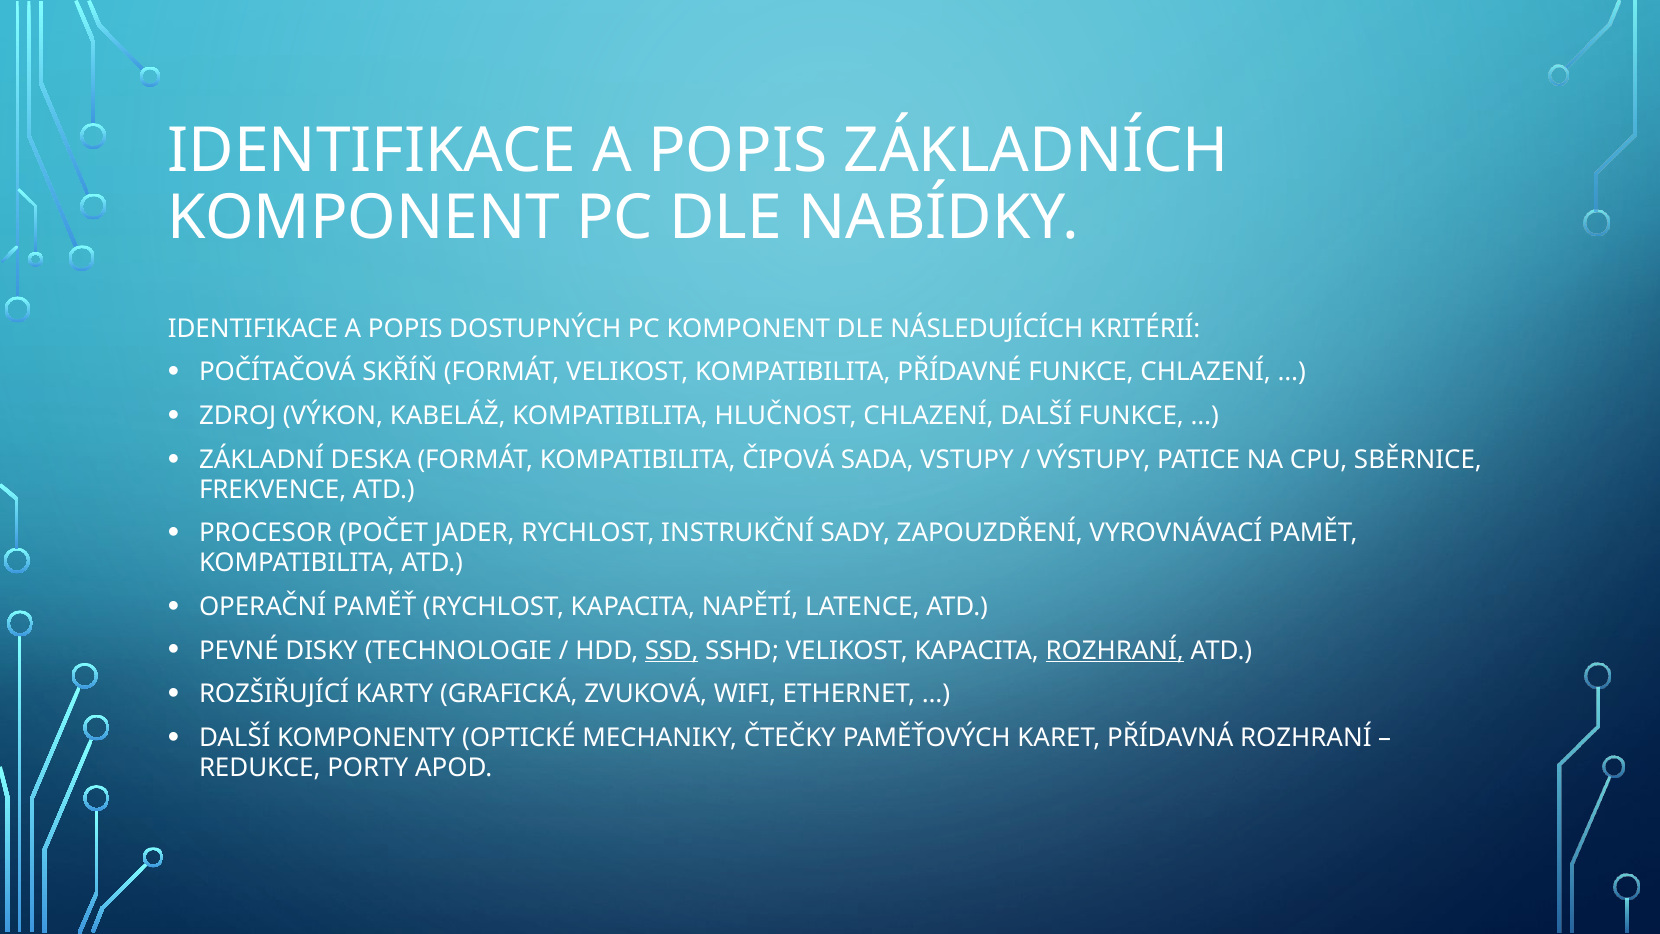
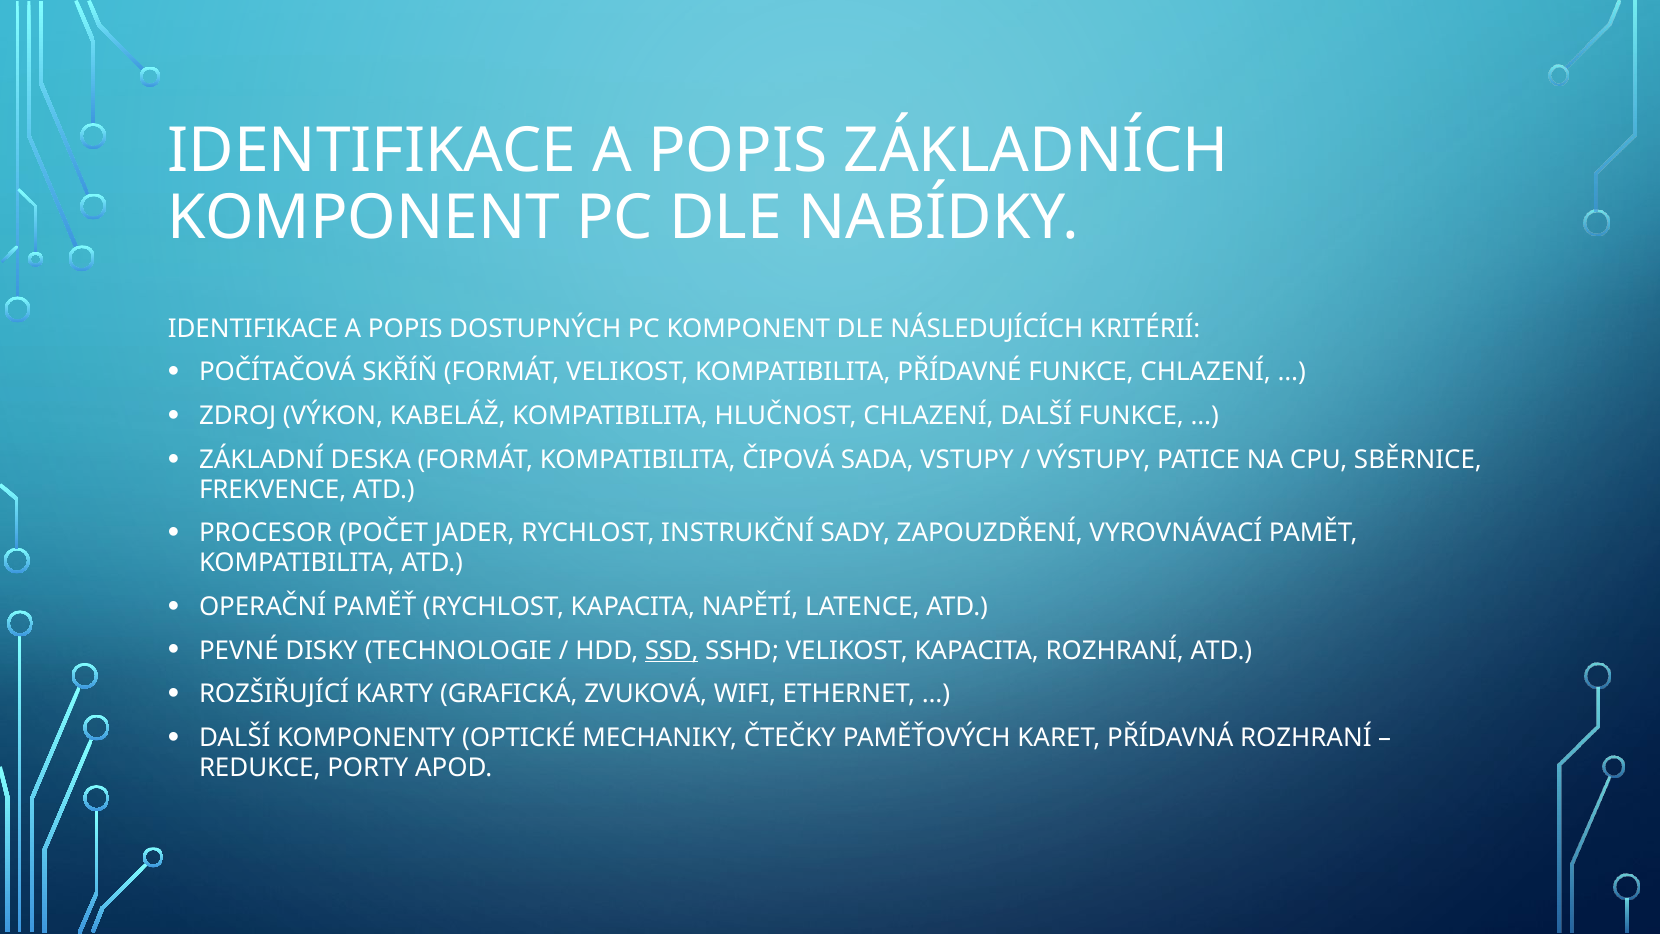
ROZHRANÍ at (1115, 650) underline: present -> none
